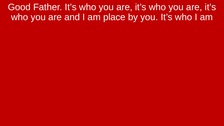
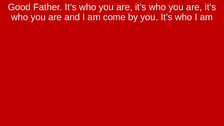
place: place -> come
